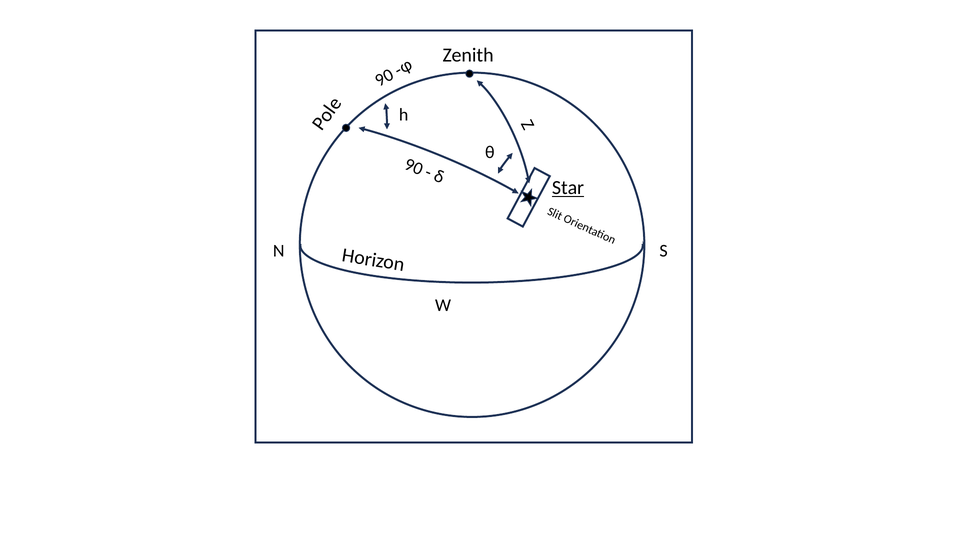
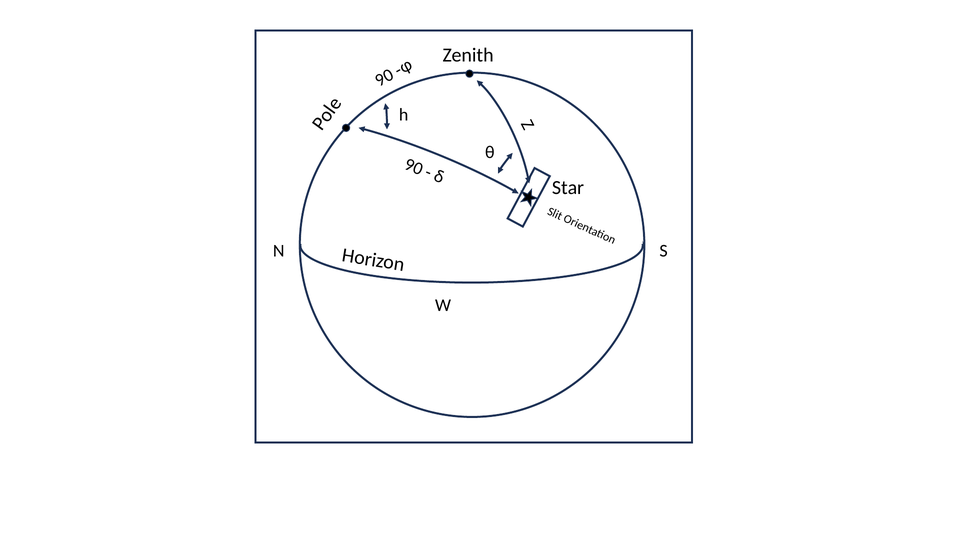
Star underline: present -> none
